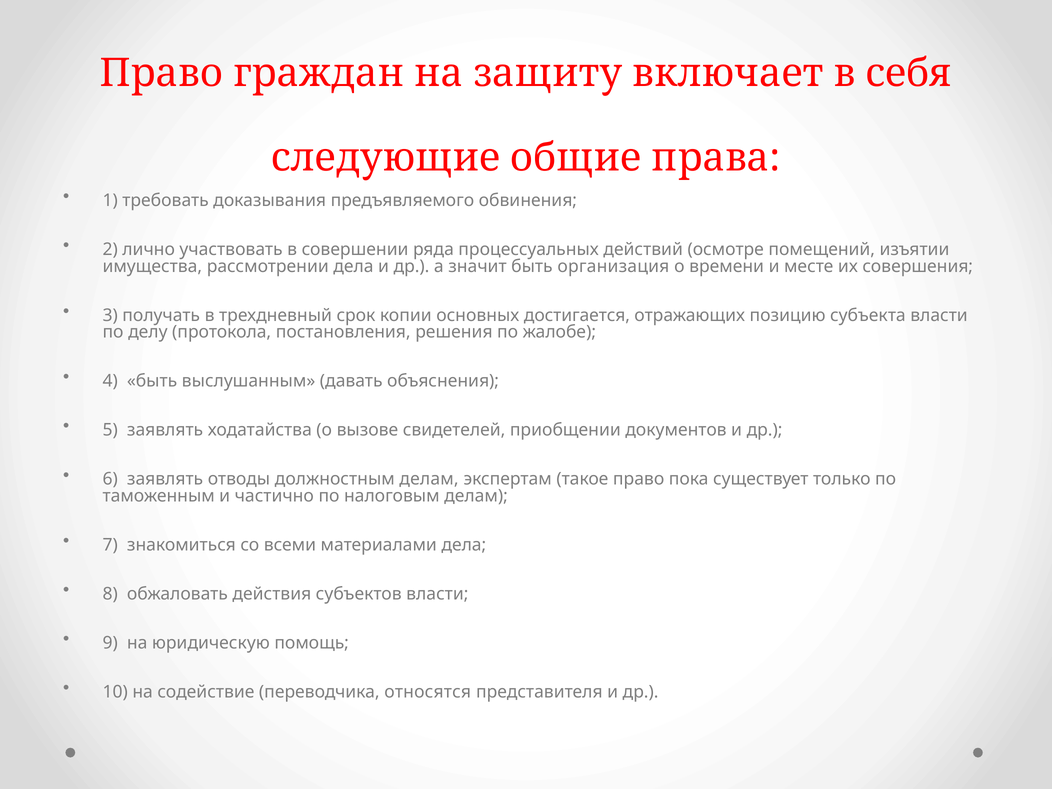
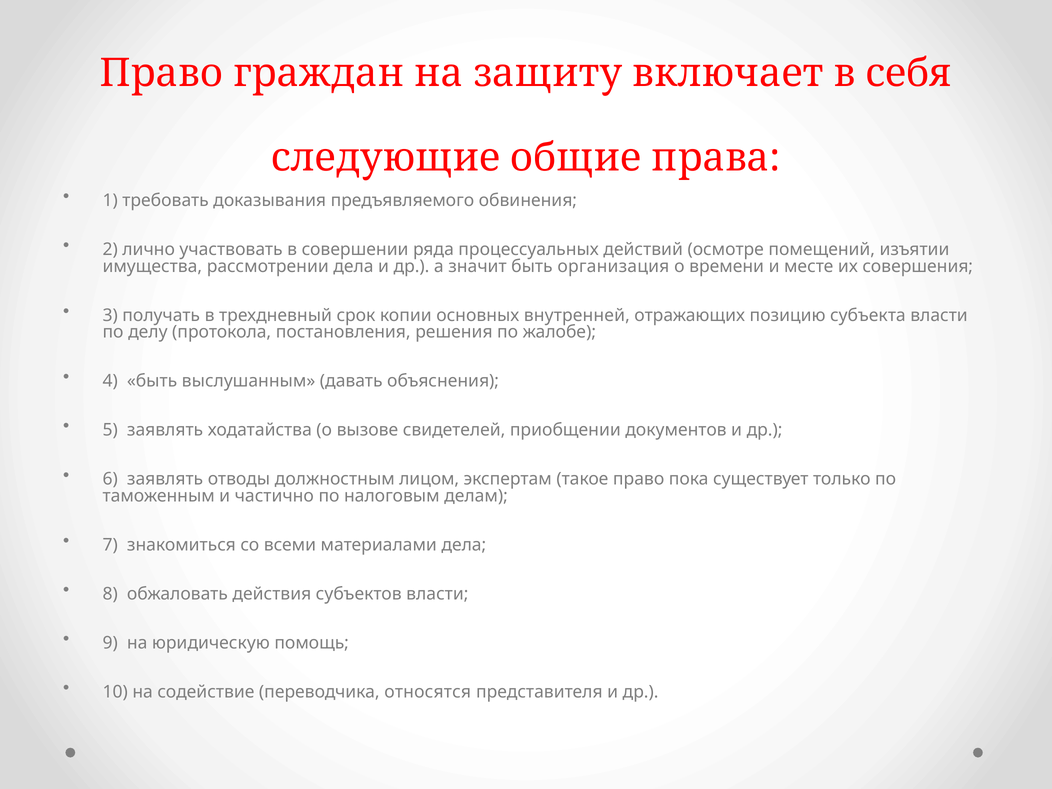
достигается: достигается -> внутренней
должностным делам: делам -> лицом
